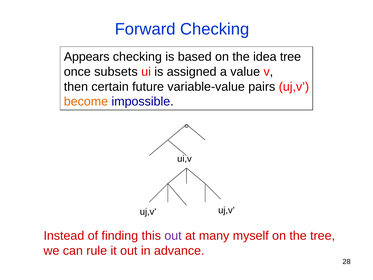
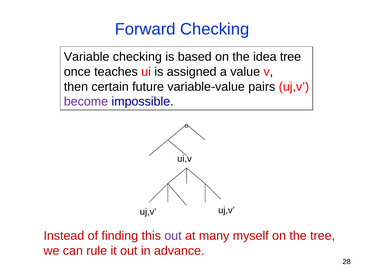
Appears: Appears -> Variable
subsets: subsets -> teaches
become colour: orange -> purple
